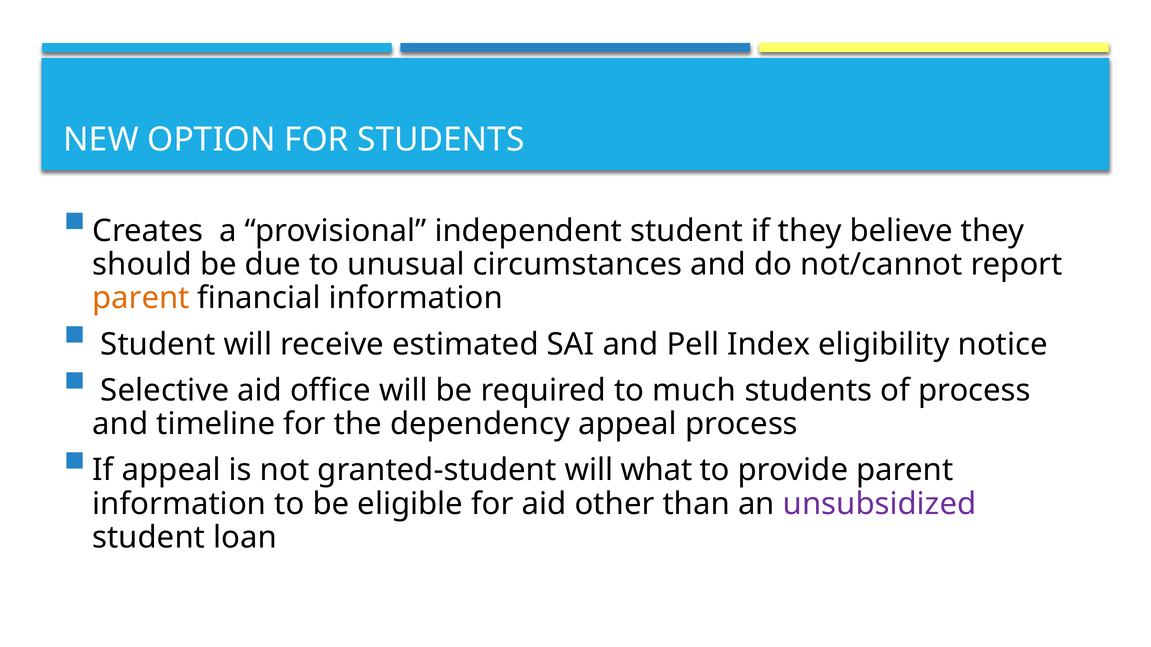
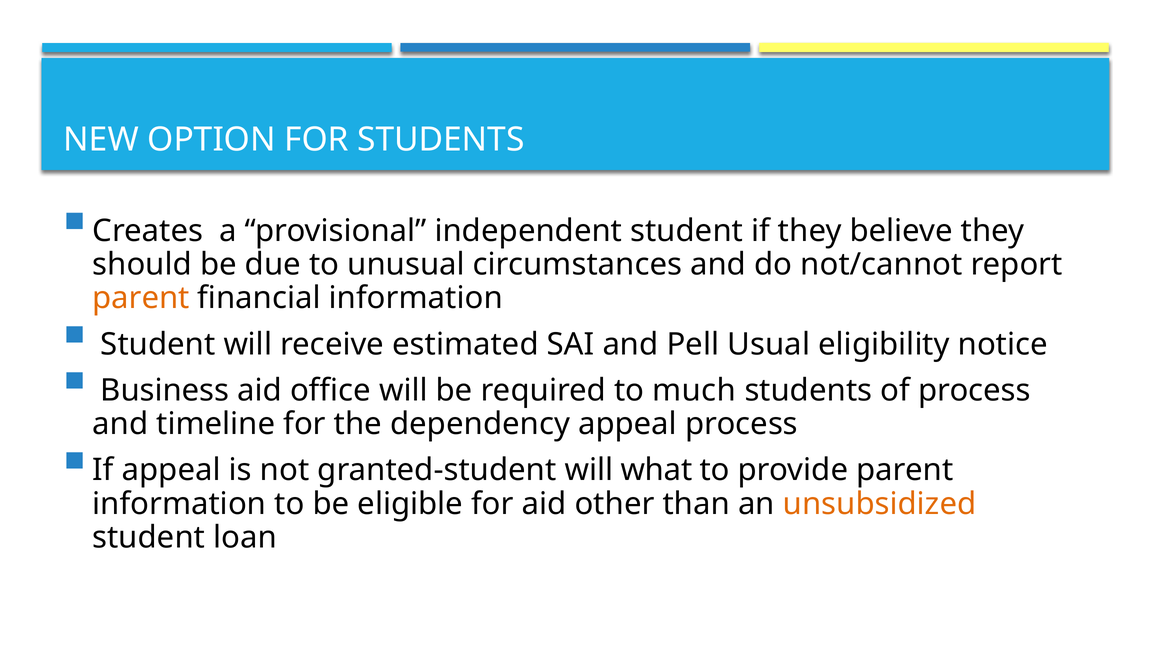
Index: Index -> Usual
Selective: Selective -> Business
unsubsidized colour: purple -> orange
